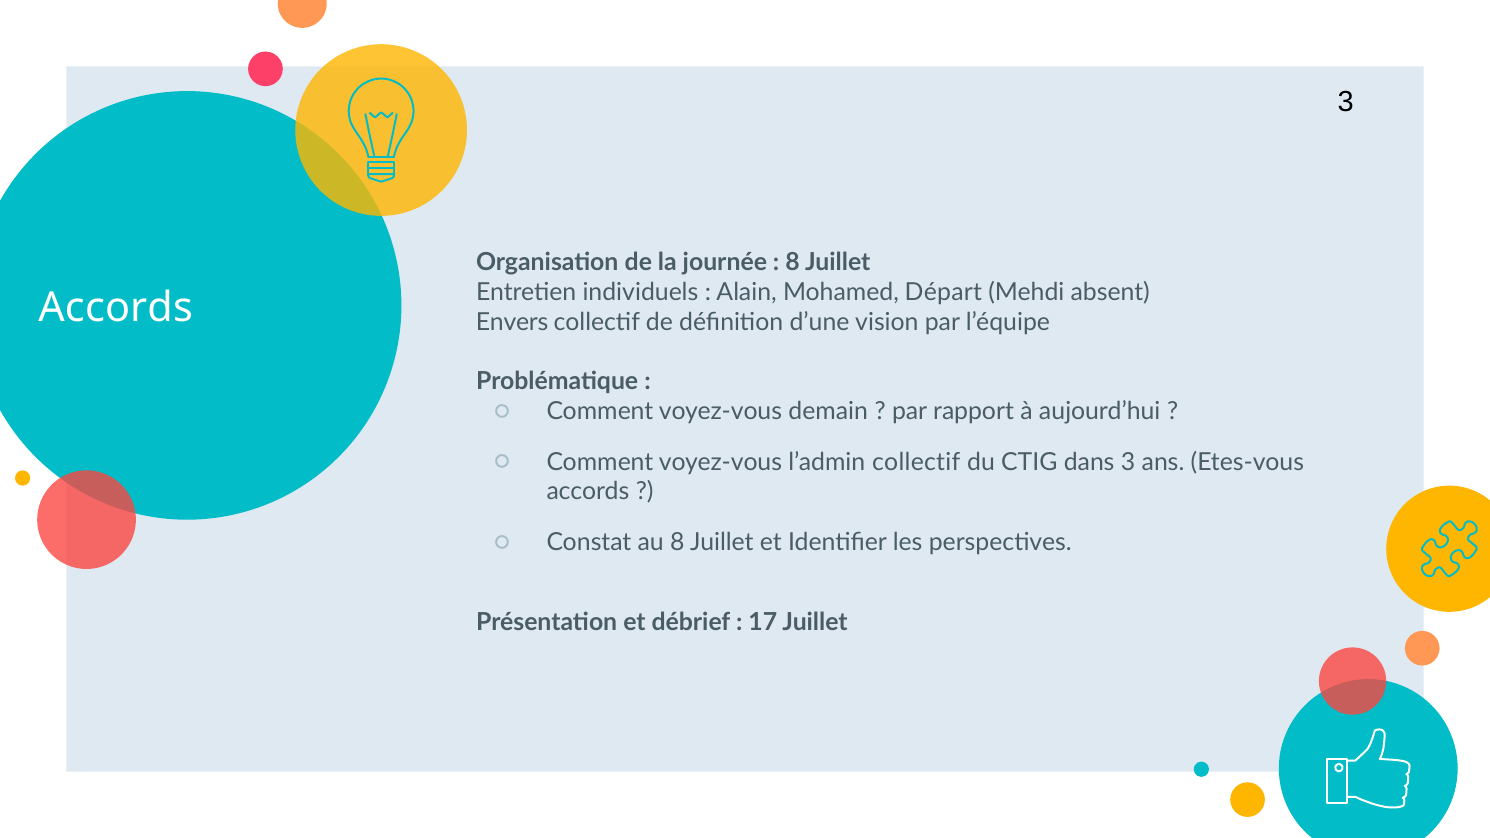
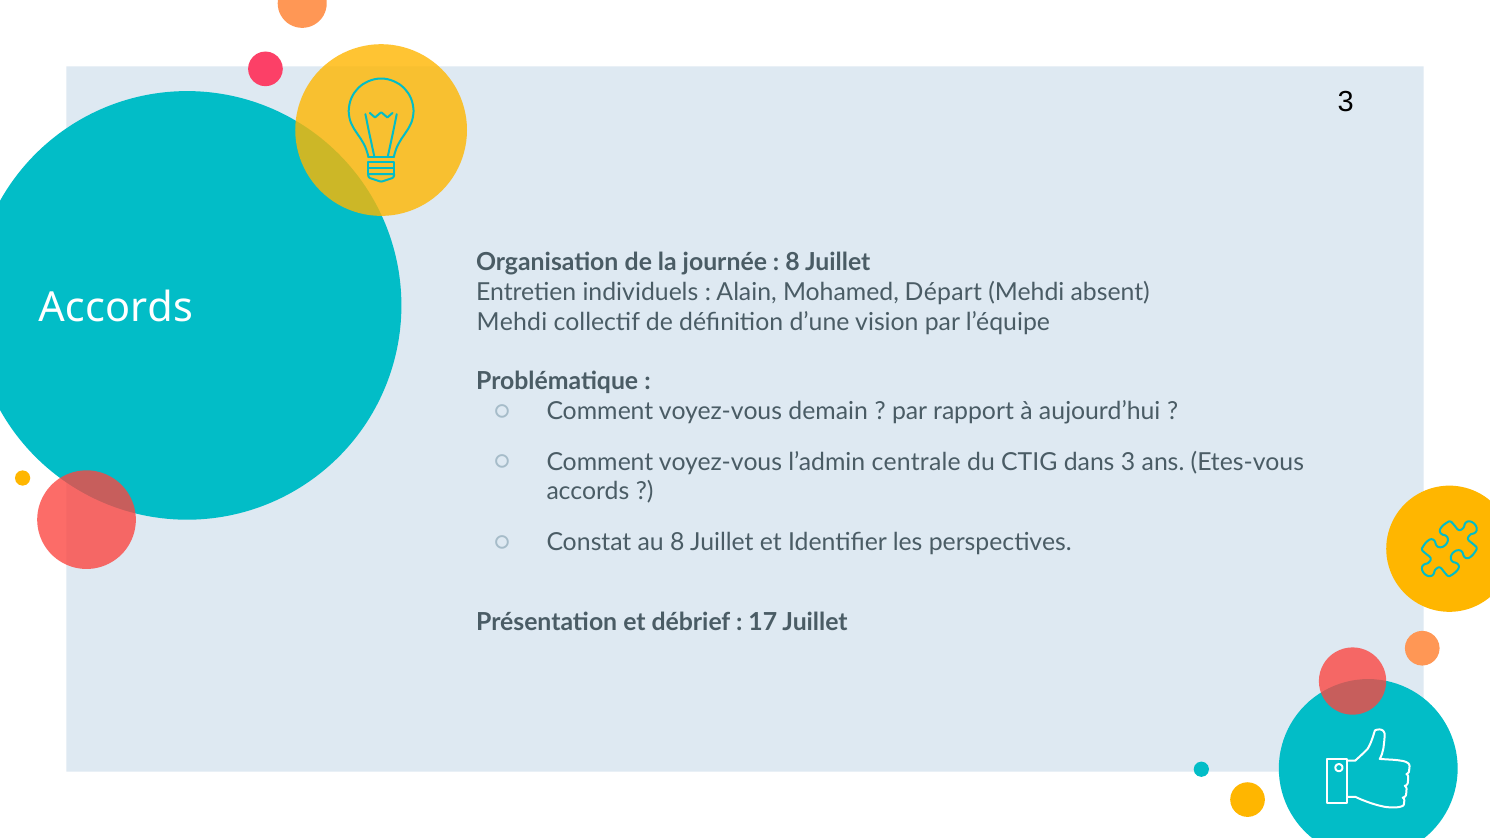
Envers at (512, 322): Envers -> Mehdi
l’admin collectif: collectif -> centrale
